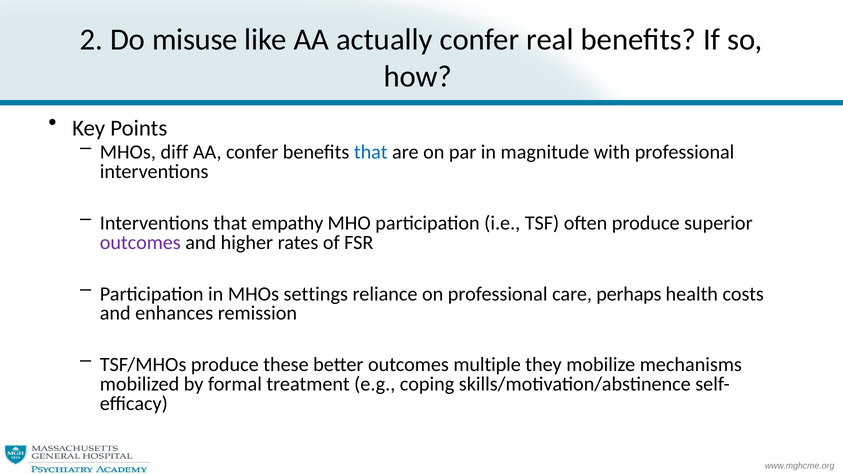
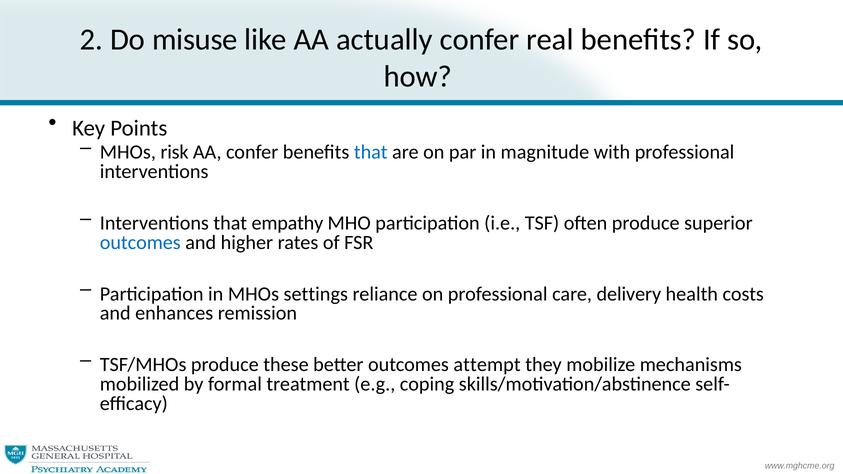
diff: diff -> risk
outcomes at (140, 243) colour: purple -> blue
perhaps: perhaps -> delivery
multiple: multiple -> attempt
